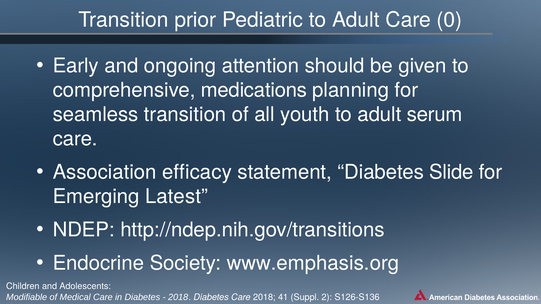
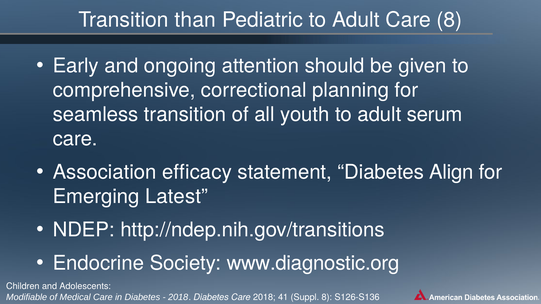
prior: prior -> than
Care 0: 0 -> 8
medications: medications -> correctional
Slide: Slide -> Align
www.emphasis.org: www.emphasis.org -> www.diagnostic.org
Suppl 2: 2 -> 8
